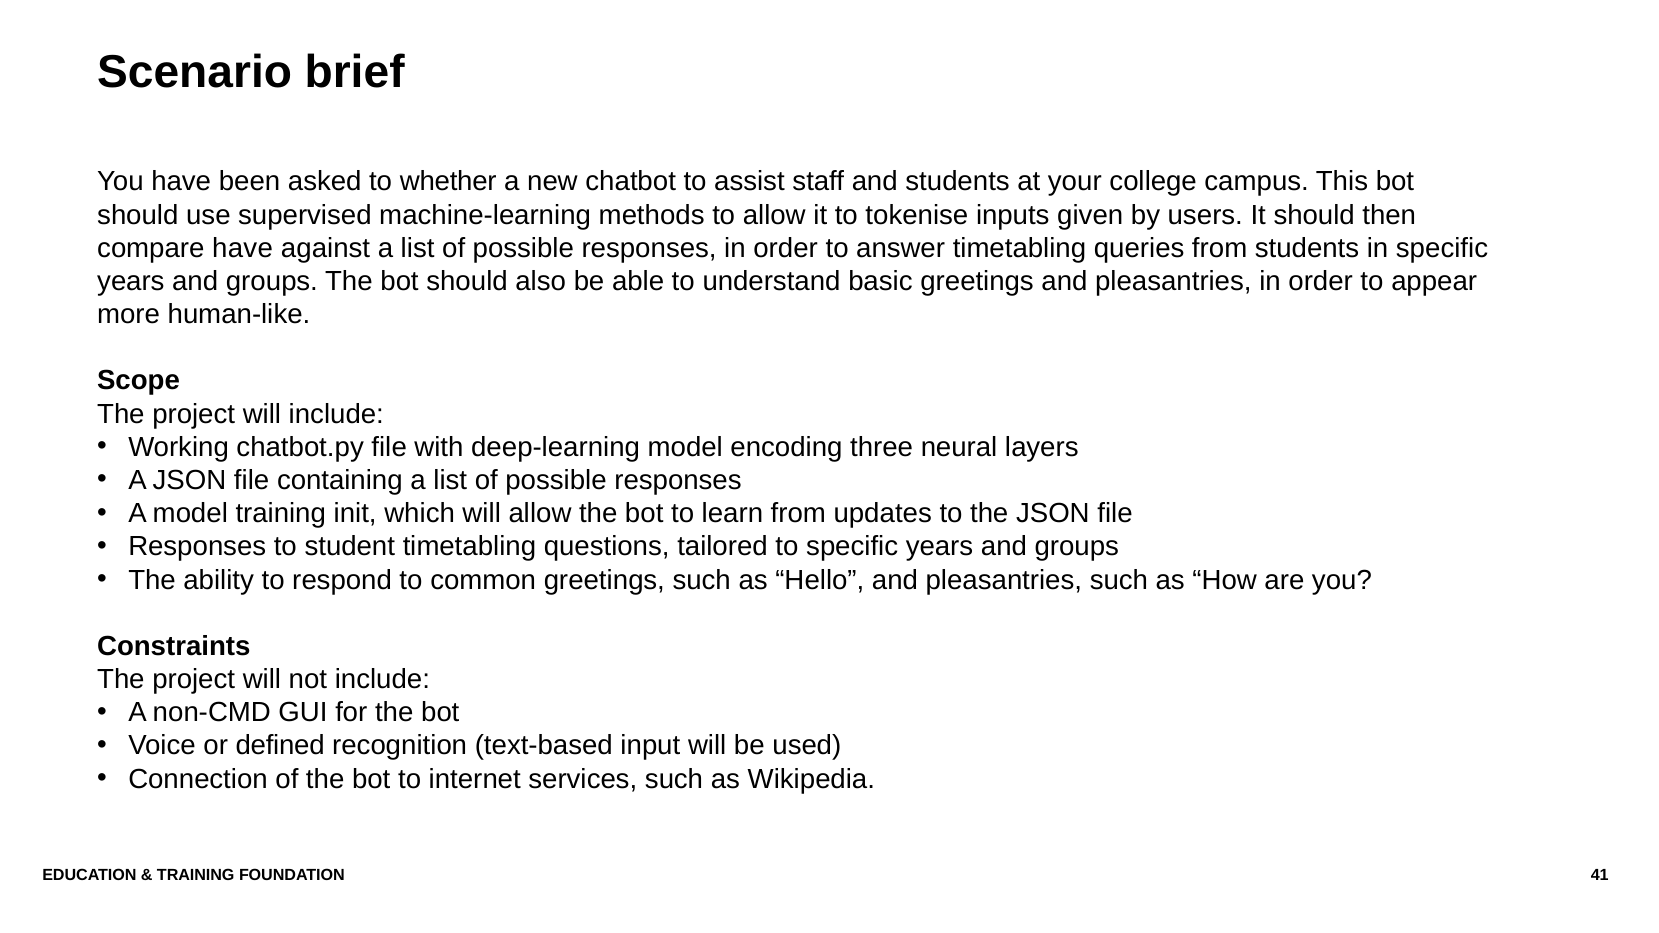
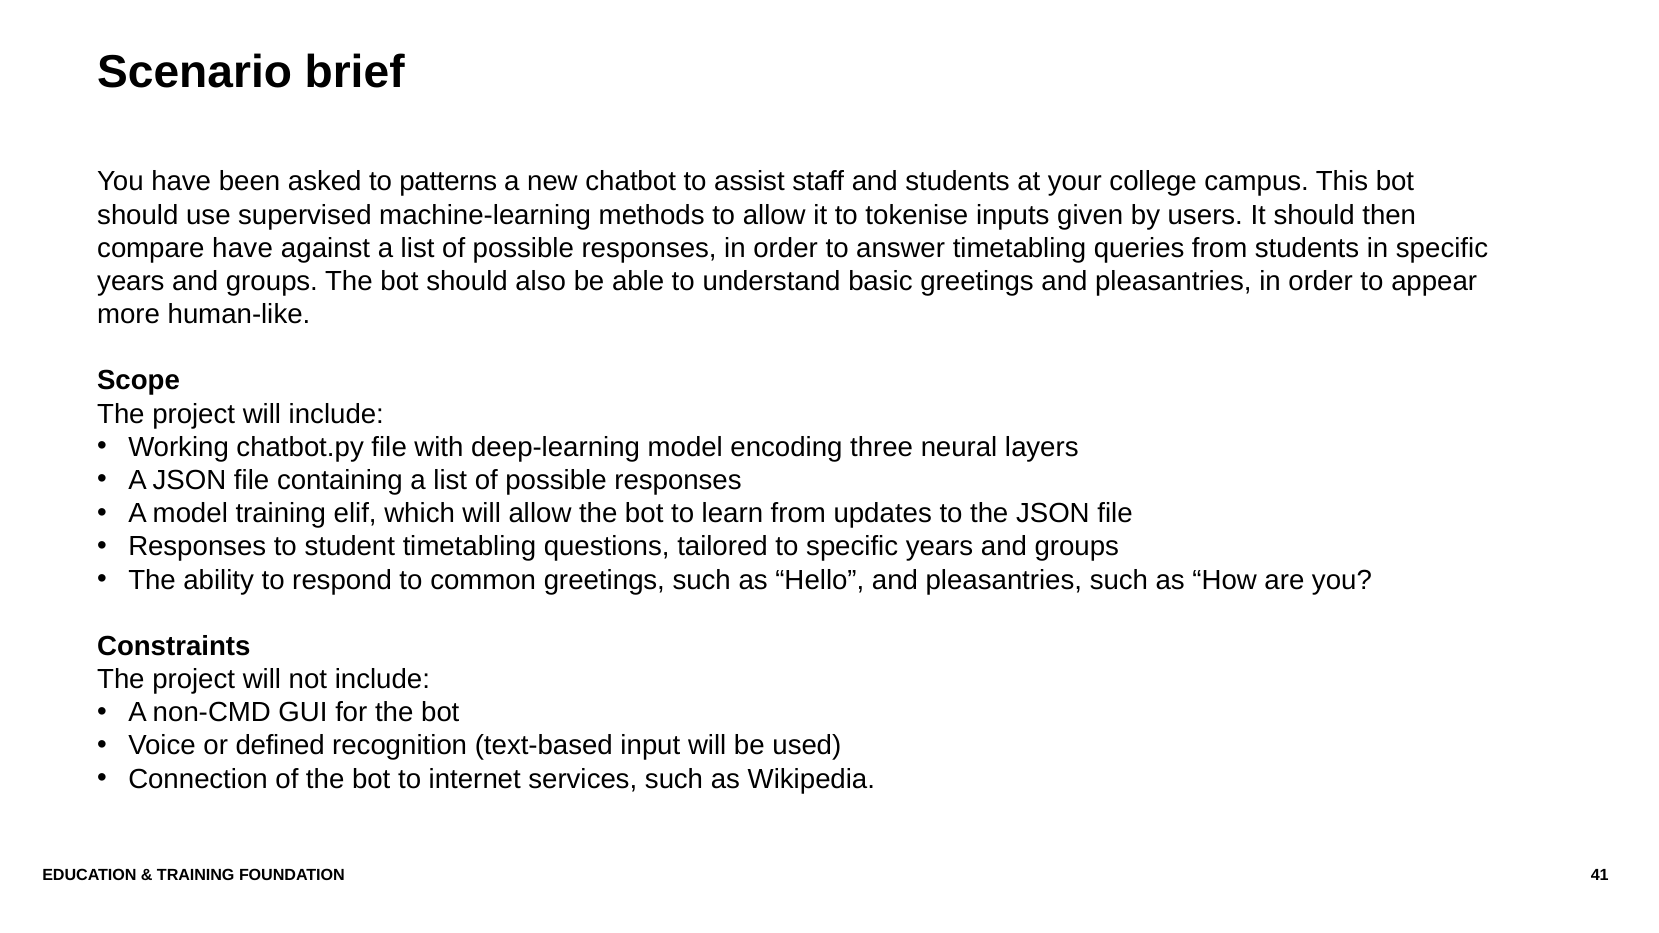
whether: whether -> patterns
init: init -> elif
